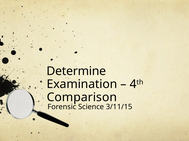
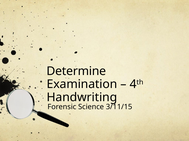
Comparison: Comparison -> Handwriting
